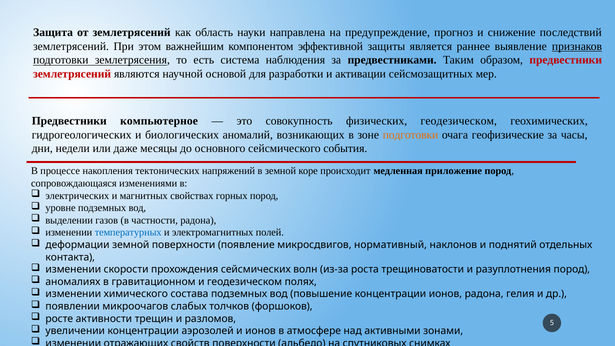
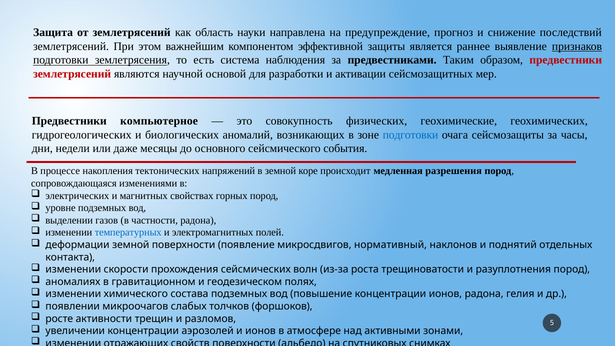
физических геодезическом: геодезическом -> геохимические
подготовки at (411, 135) colour: orange -> blue
геофизические: геофизические -> сейсмозащиты
приложение: приложение -> разрешения
